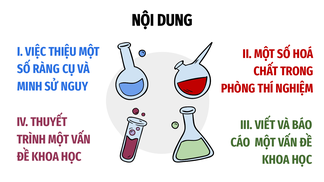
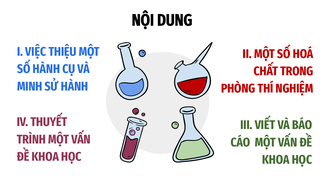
SỐ RÀNG: RÀNG -> HÀNH
SỬ NGUY: NGUY -> HÀNH
